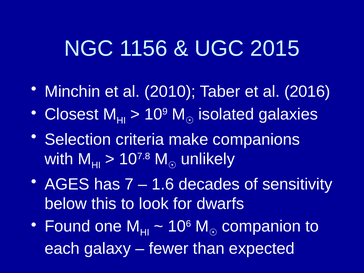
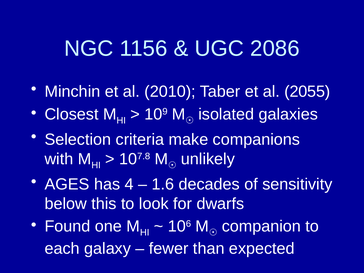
2015: 2015 -> 2086
2016: 2016 -> 2055
7: 7 -> 4
